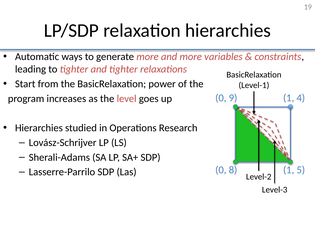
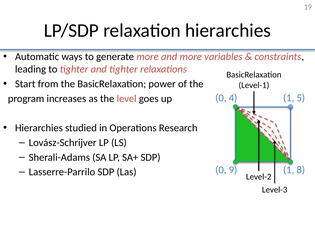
9: 9 -> 4
4: 4 -> 5
8: 8 -> 9
5: 5 -> 8
